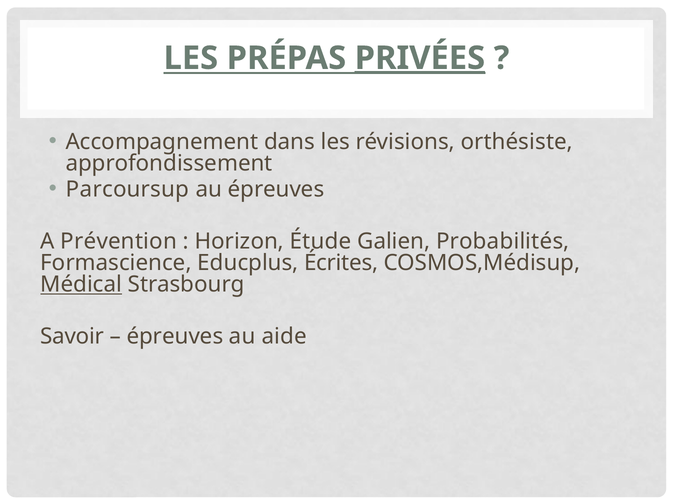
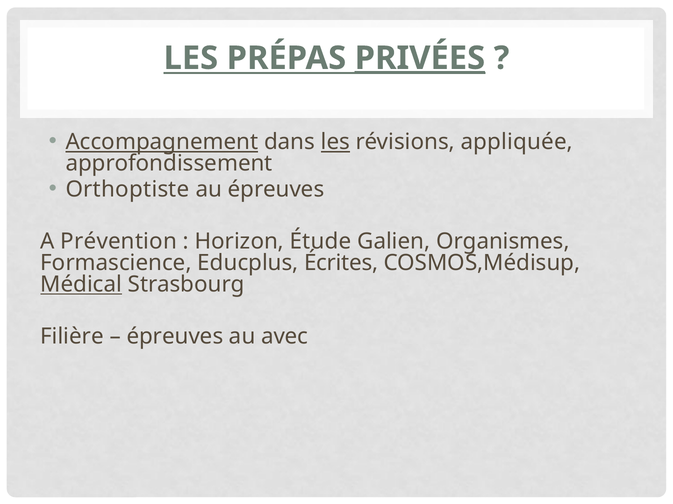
Accompagnement underline: none -> present
les at (335, 142) underline: none -> present
orthésiste: orthésiste -> appliquée
Parcoursup: Parcoursup -> Orthoptiste
Probabilités: Probabilités -> Organismes
Savoir: Savoir -> Filière
aide: aide -> avec
